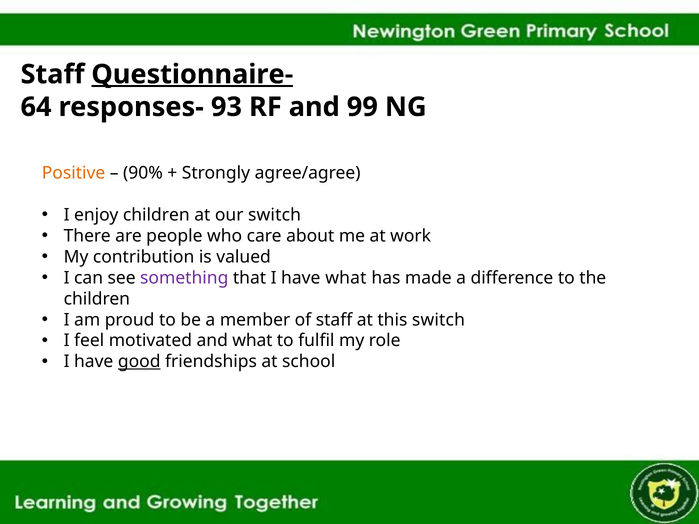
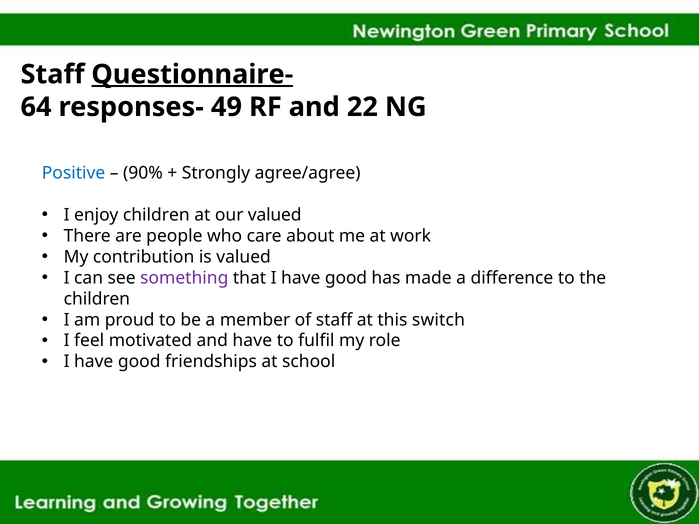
93: 93 -> 49
99: 99 -> 22
Positive colour: orange -> blue
our switch: switch -> valued
that I have what: what -> good
and what: what -> have
good at (139, 362) underline: present -> none
